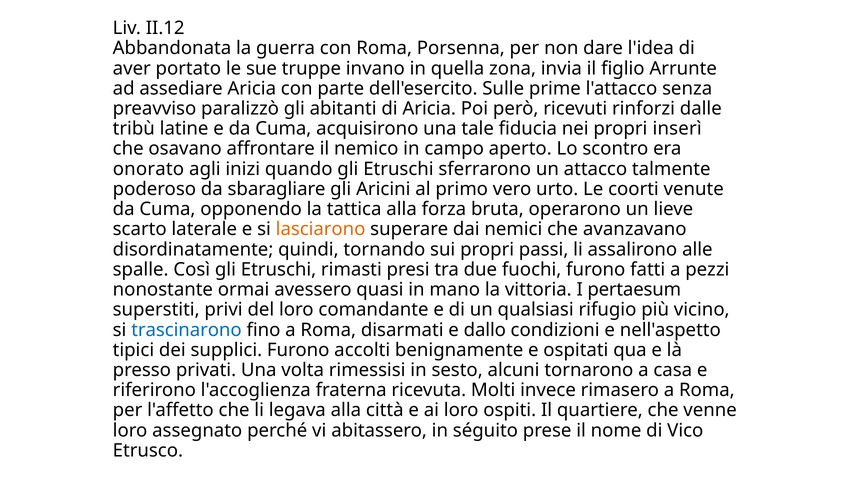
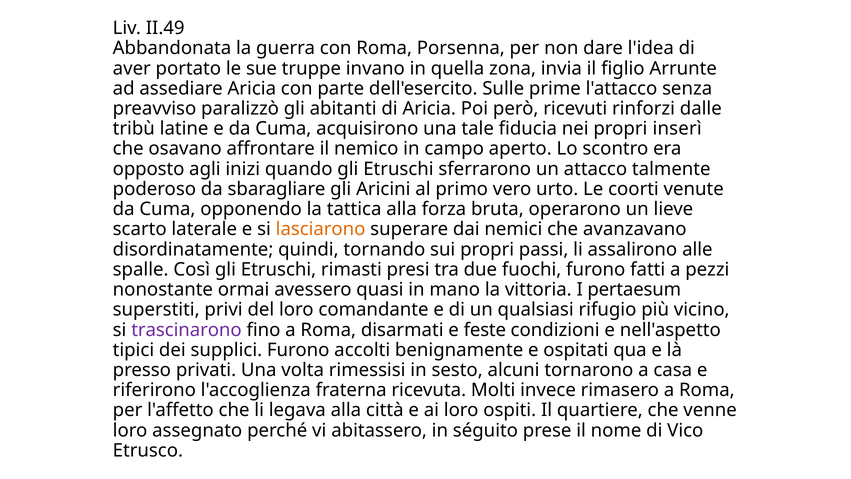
II.12: II.12 -> II.49
onorato: onorato -> opposto
trascinarono colour: blue -> purple
dallo: dallo -> feste
